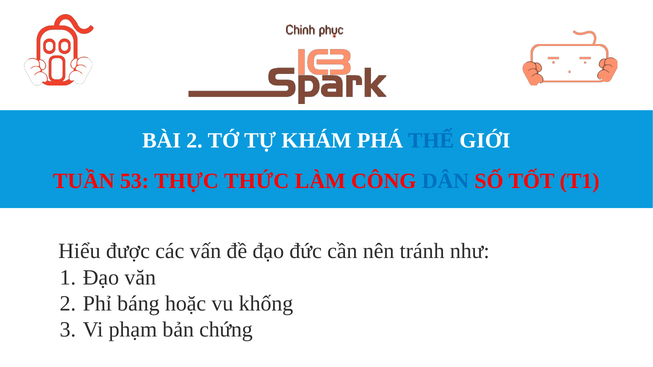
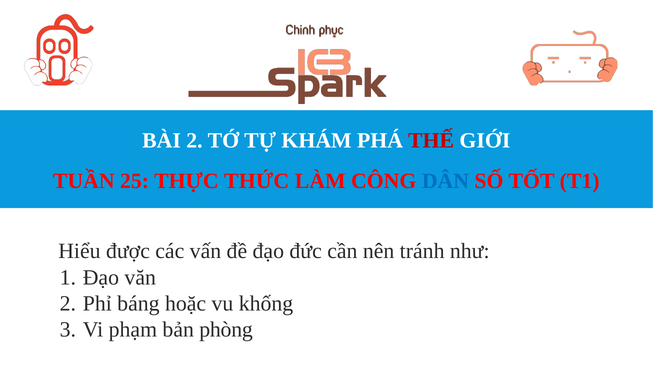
THẾ colour: blue -> red
53: 53 -> 25
chứng: chứng -> phòng
